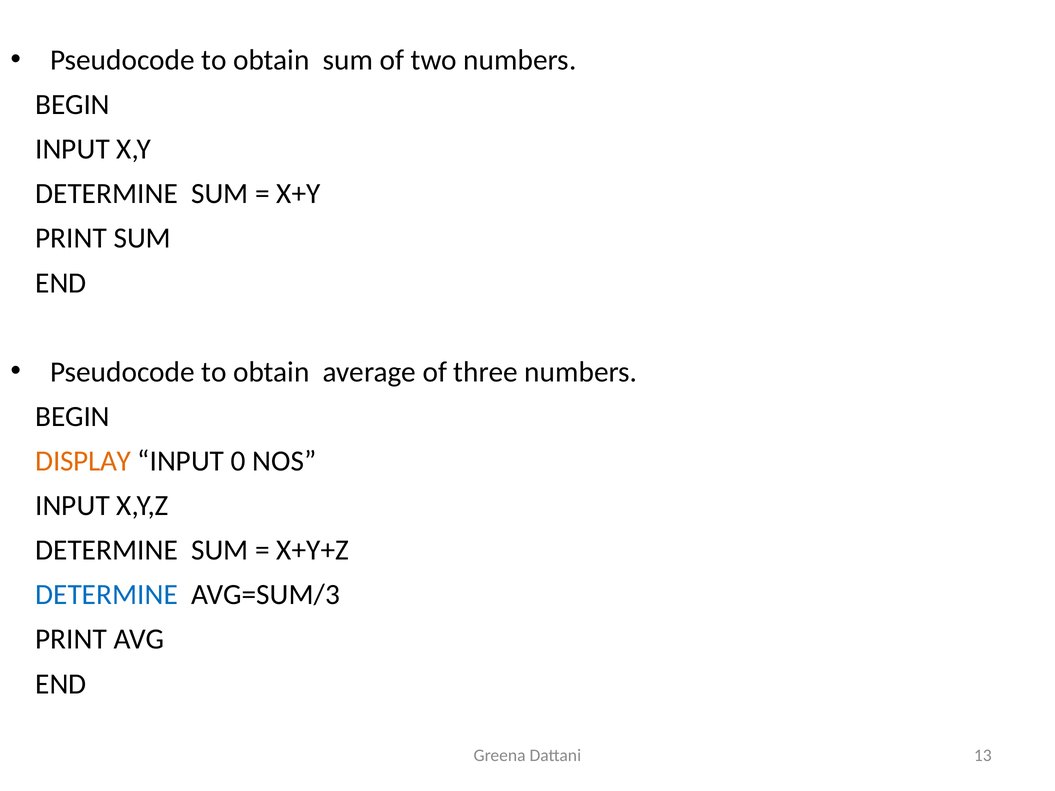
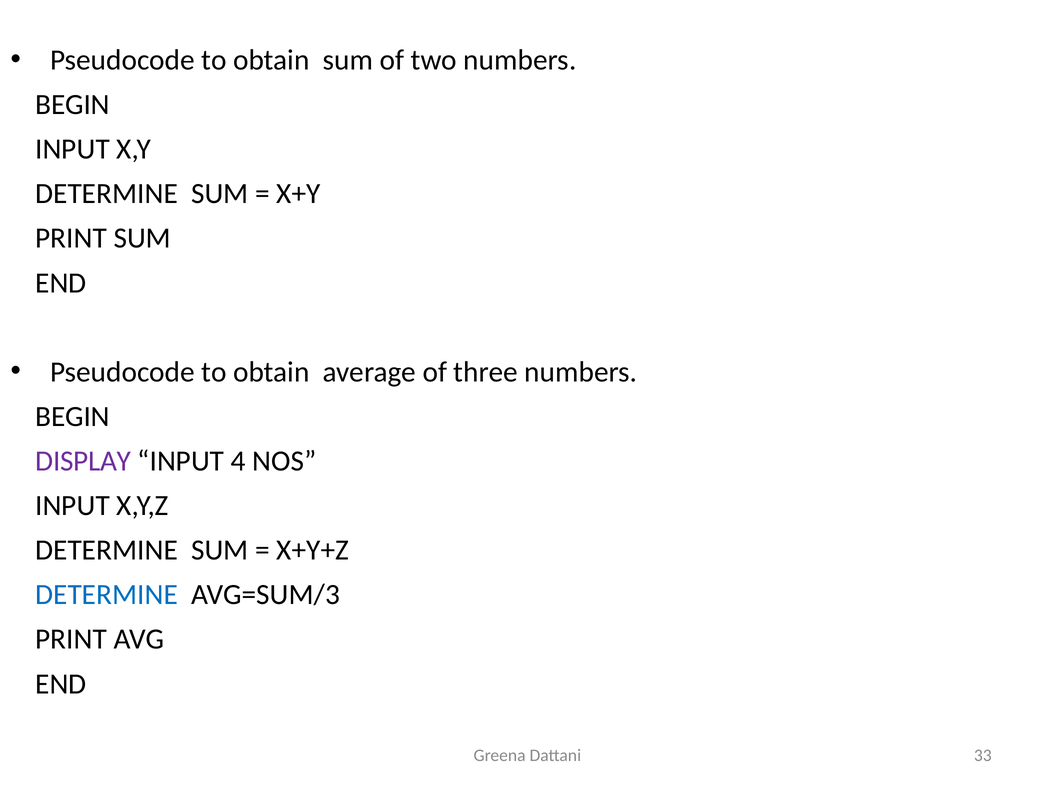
DISPLAY colour: orange -> purple
0: 0 -> 4
13: 13 -> 33
